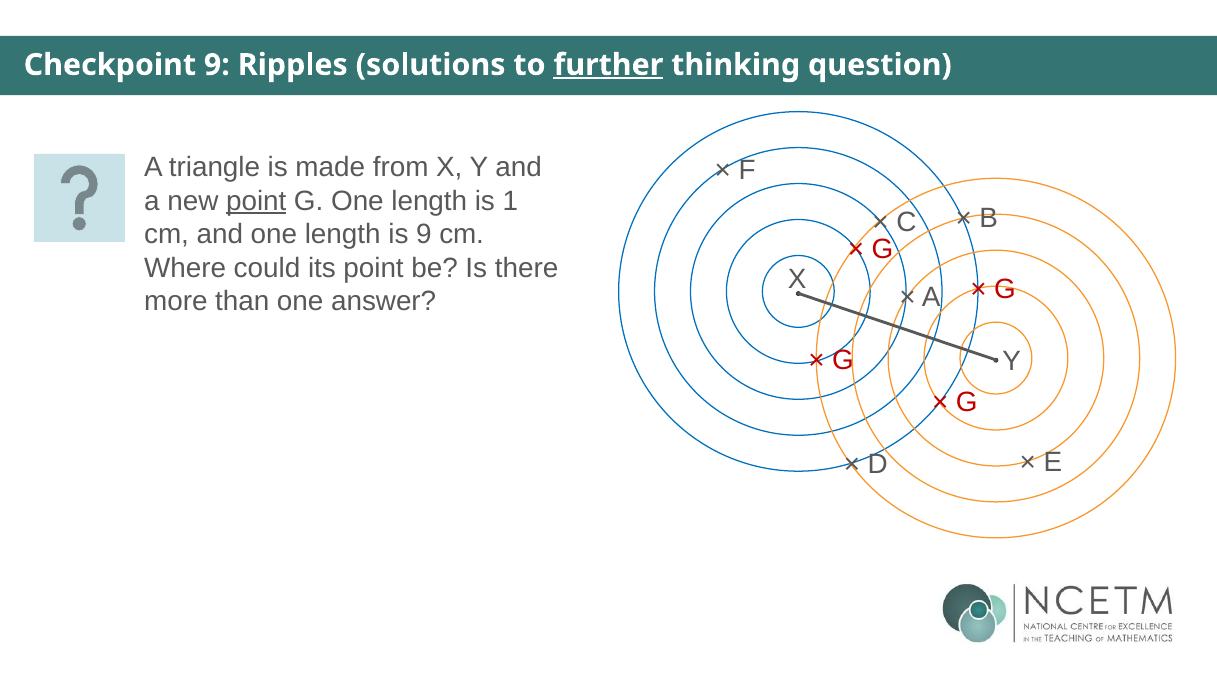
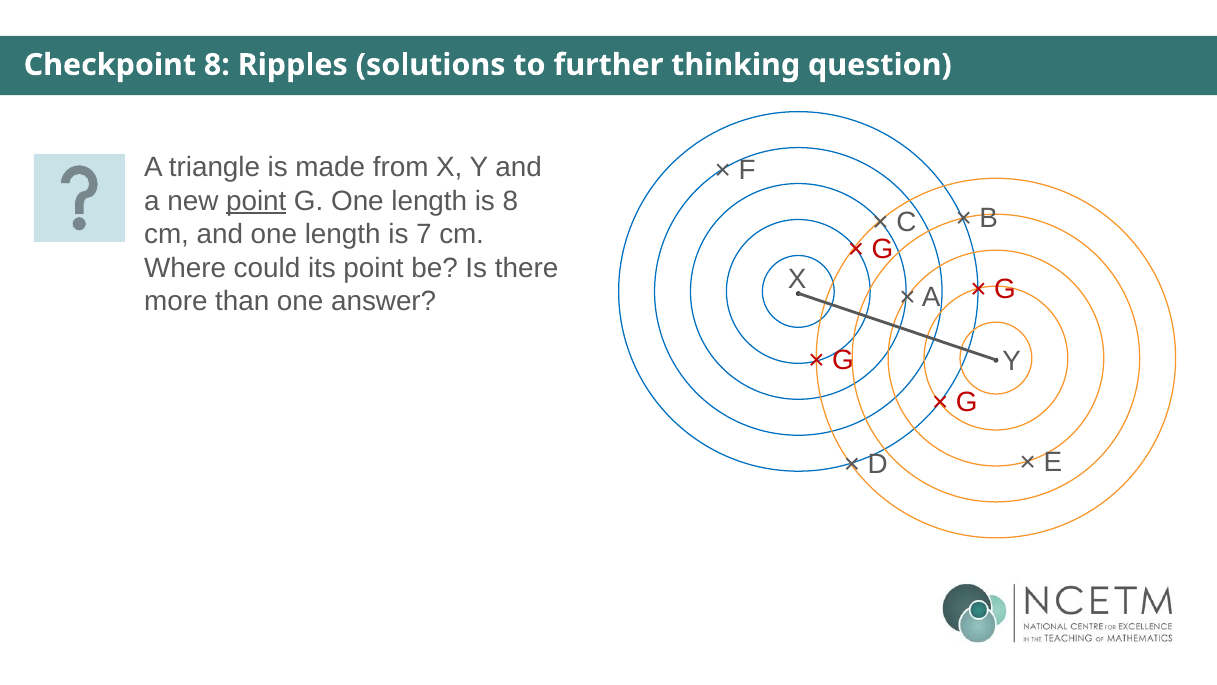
Checkpoint 9: 9 -> 8
further underline: present -> none
is 1: 1 -> 8
is 9: 9 -> 7
